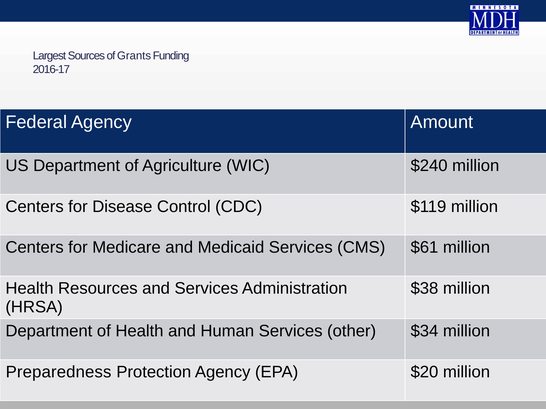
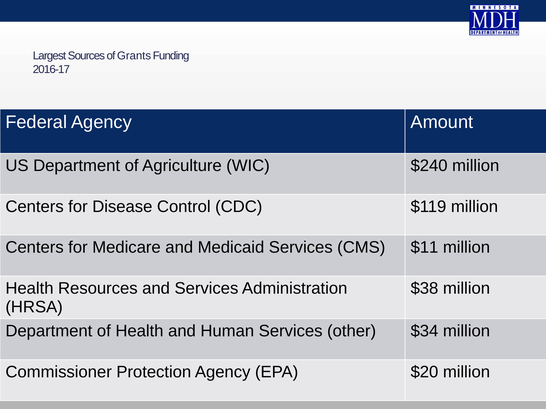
$61: $61 -> $11
Preparedness: Preparedness -> Commissioner
